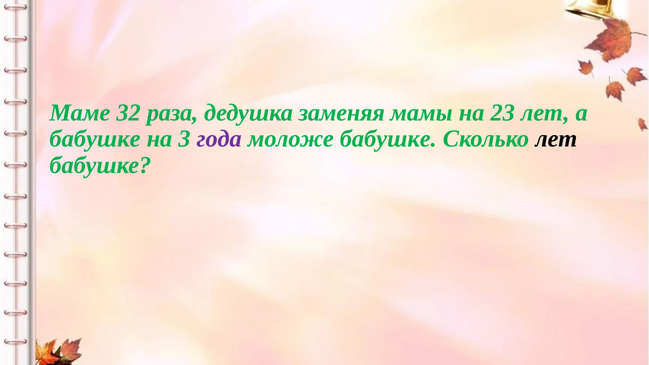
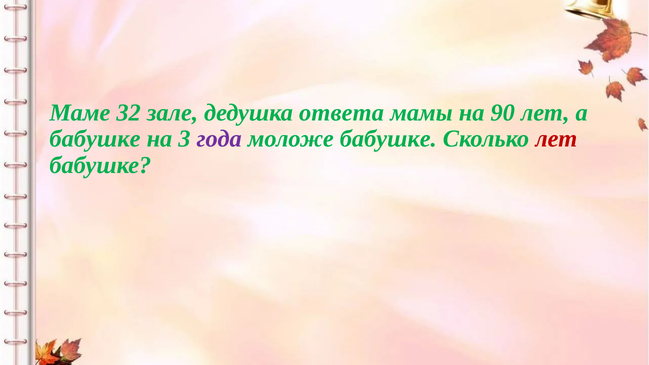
раза: раза -> зале
заменяя: заменяя -> ответа
23: 23 -> 90
лет at (556, 139) colour: black -> red
